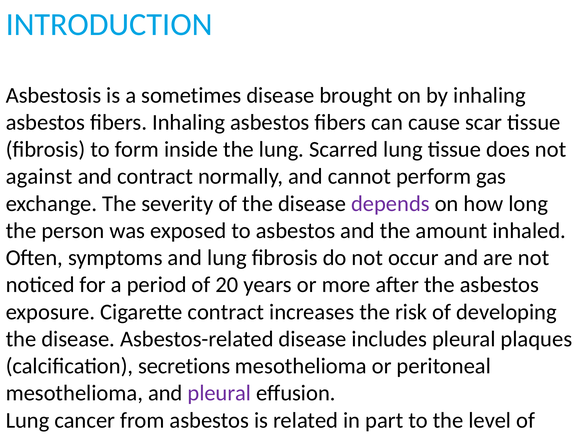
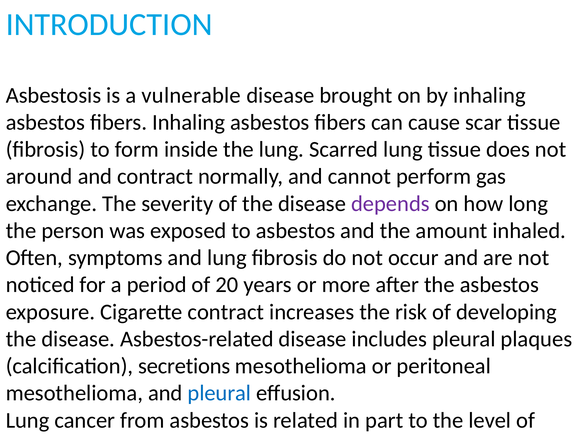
sometimes: sometimes -> vulnerable
against: against -> around
pleural at (219, 394) colour: purple -> blue
